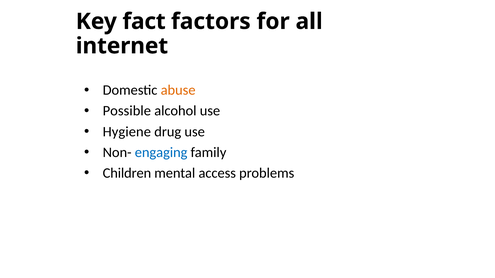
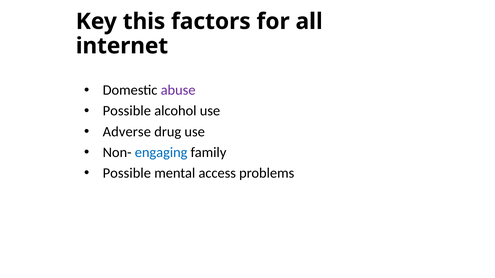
fact: fact -> this
abuse colour: orange -> purple
Hygiene: Hygiene -> Adverse
Children at (127, 173): Children -> Possible
